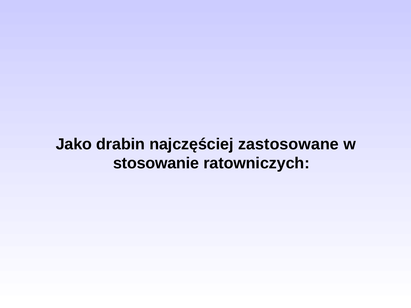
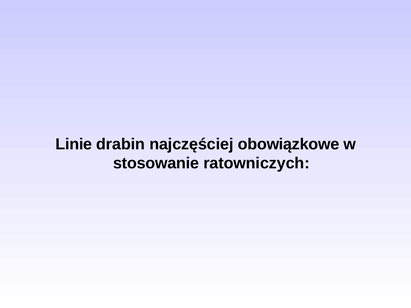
Jako: Jako -> Linie
zastosowane: zastosowane -> obowiązkowe
